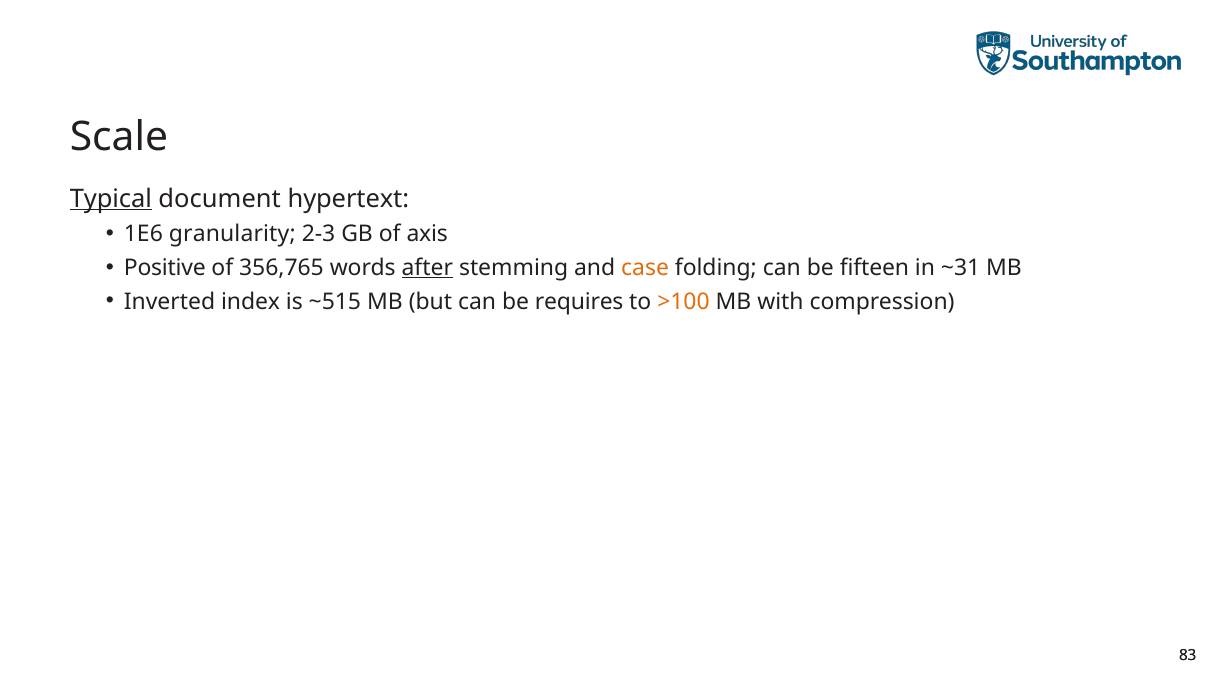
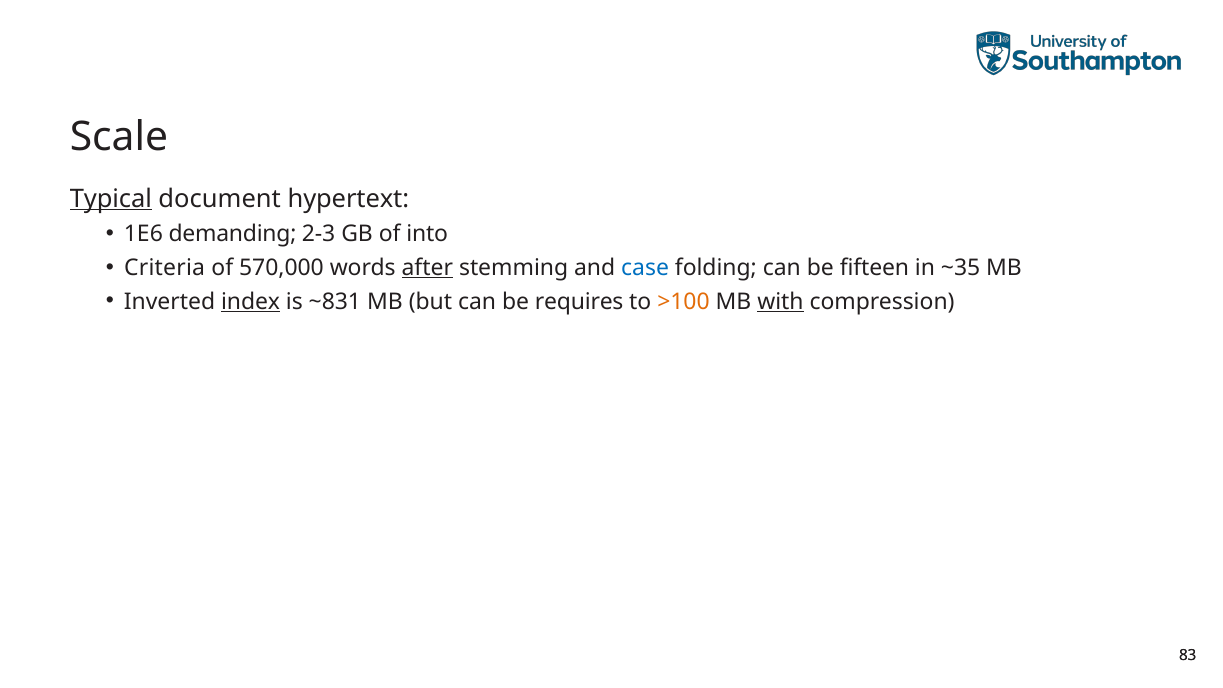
granularity: granularity -> demanding
axis: axis -> into
Positive: Positive -> Criteria
356,765: 356,765 -> 570,000
case colour: orange -> blue
~31: ~31 -> ~35
index underline: none -> present
~515: ~515 -> ~831
with underline: none -> present
